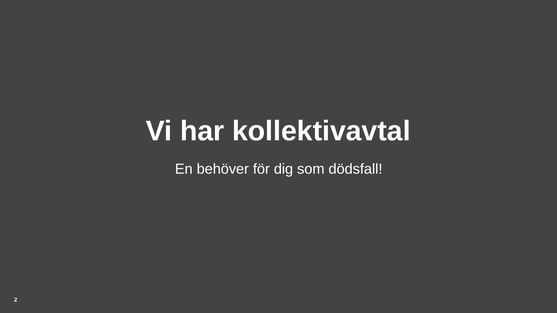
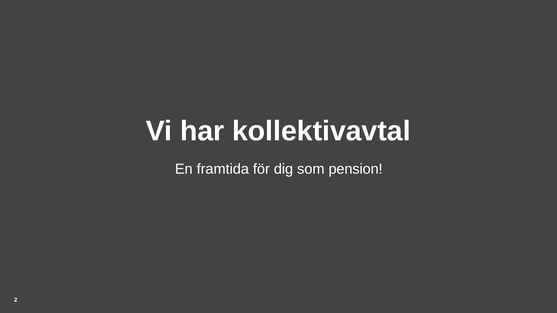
behöver: behöver -> framtida
dödsfall: dödsfall -> pension
